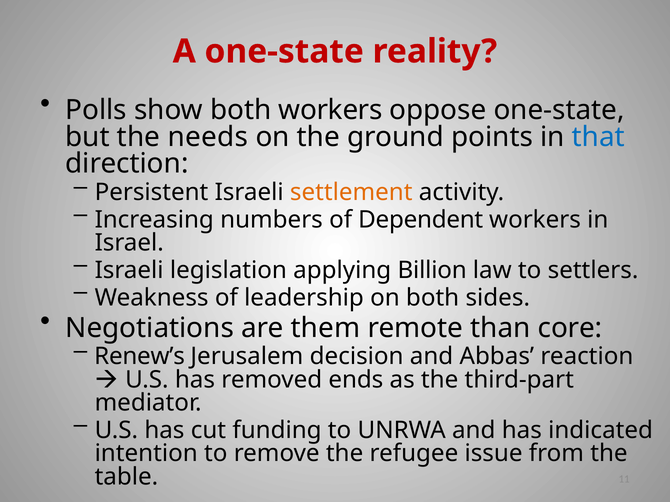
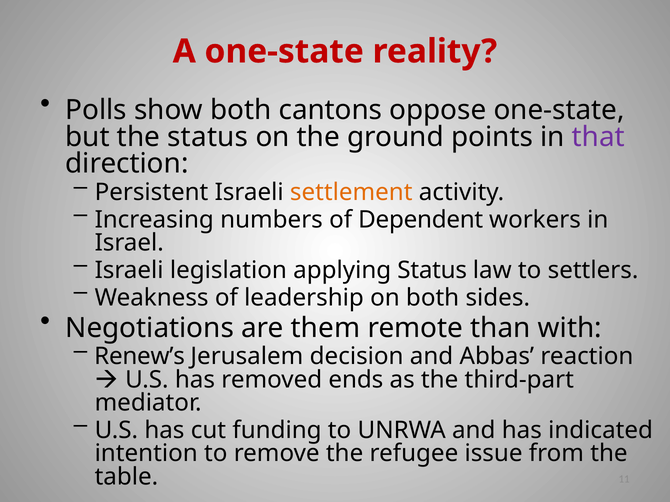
both workers: workers -> cantons
the needs: needs -> status
that colour: blue -> purple
applying Billion: Billion -> Status
core: core -> with
